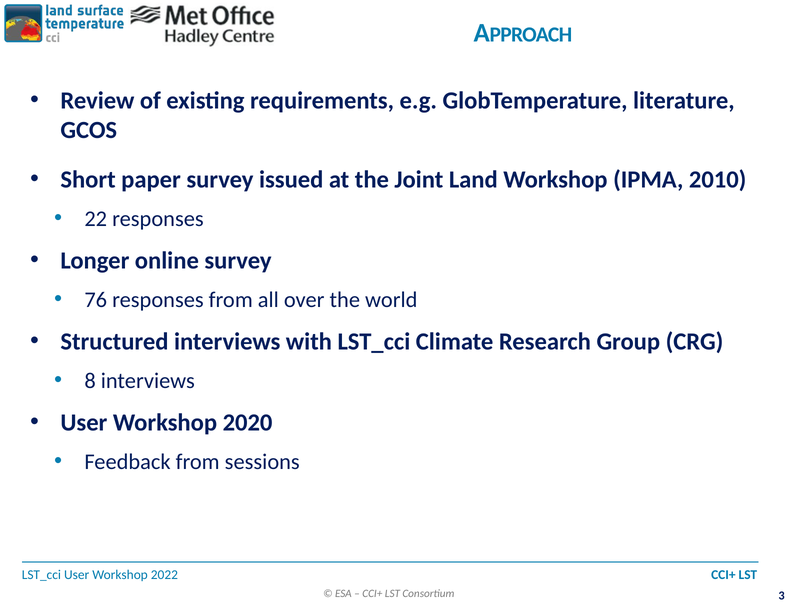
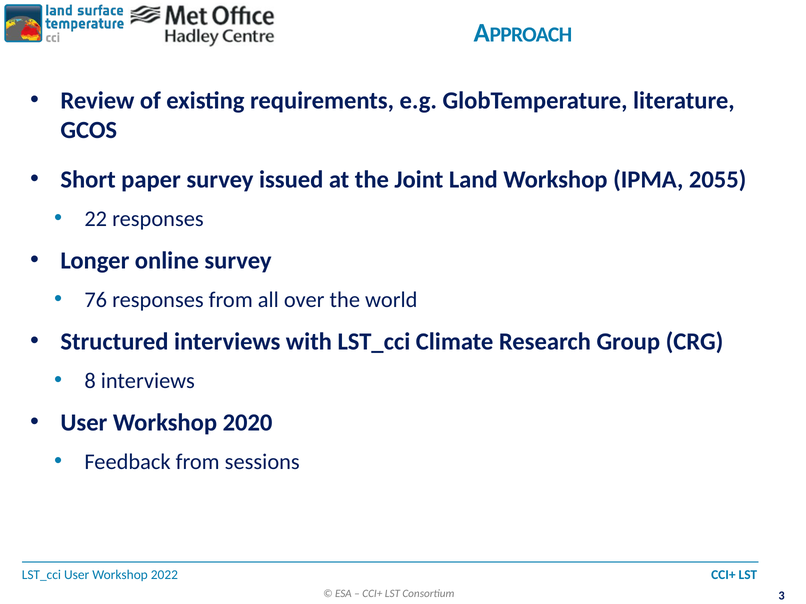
2010: 2010 -> 2055
